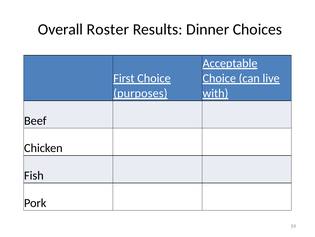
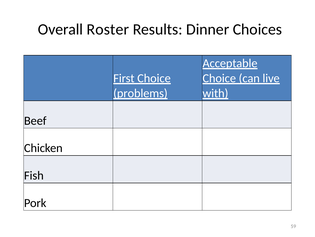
purposes: purposes -> problems
